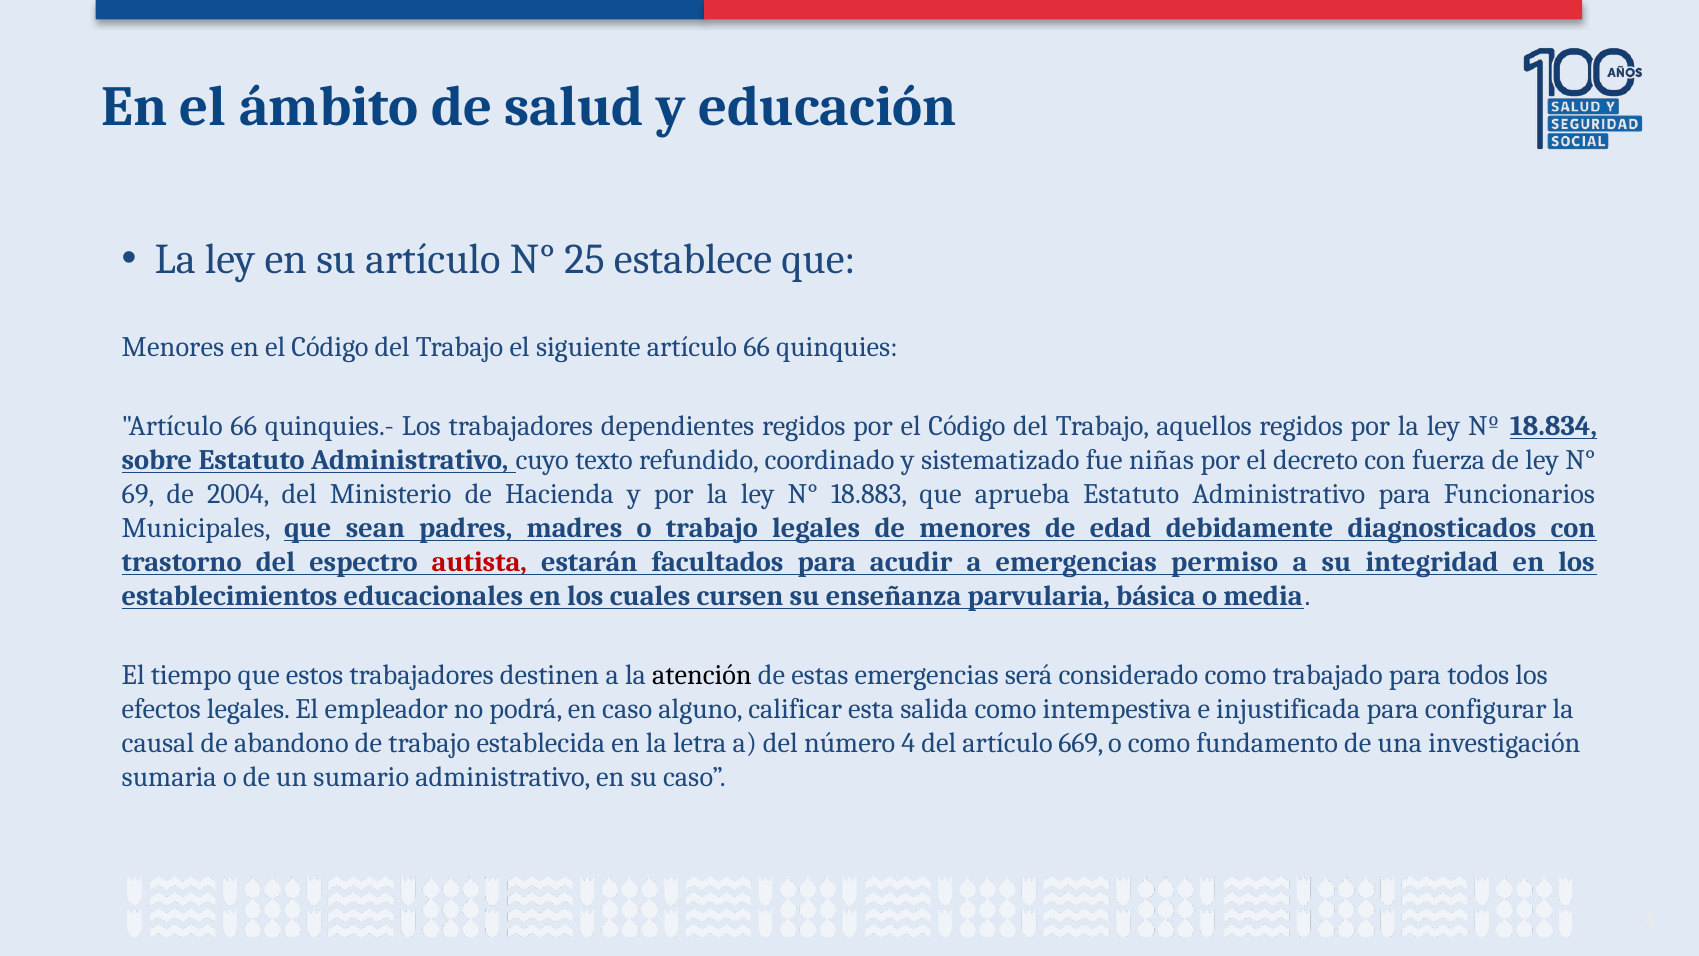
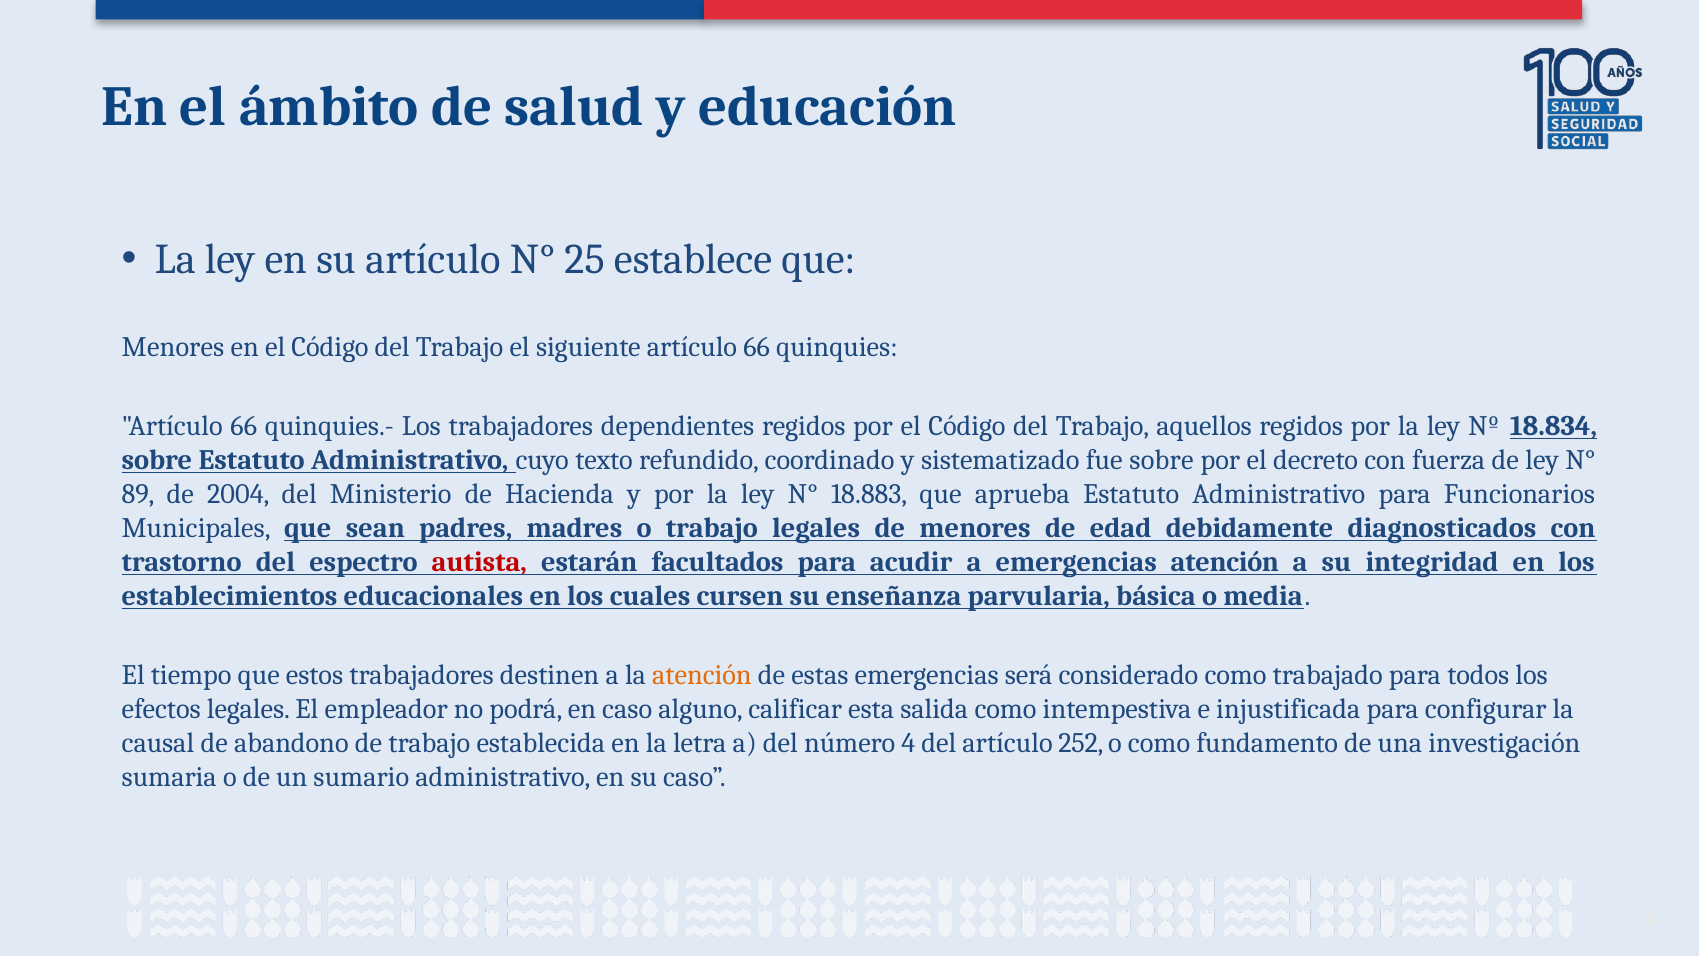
fue niñas: niñas -> sobre
69: 69 -> 89
emergencias permiso: permiso -> atención
atención at (702, 675) colour: black -> orange
669: 669 -> 252
